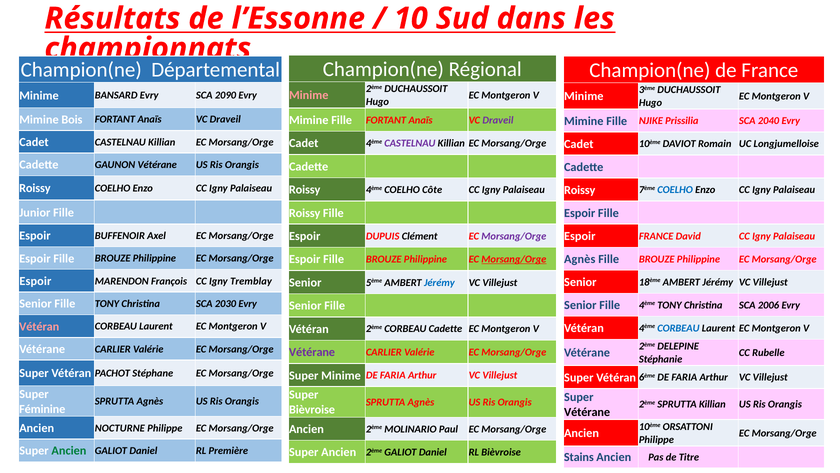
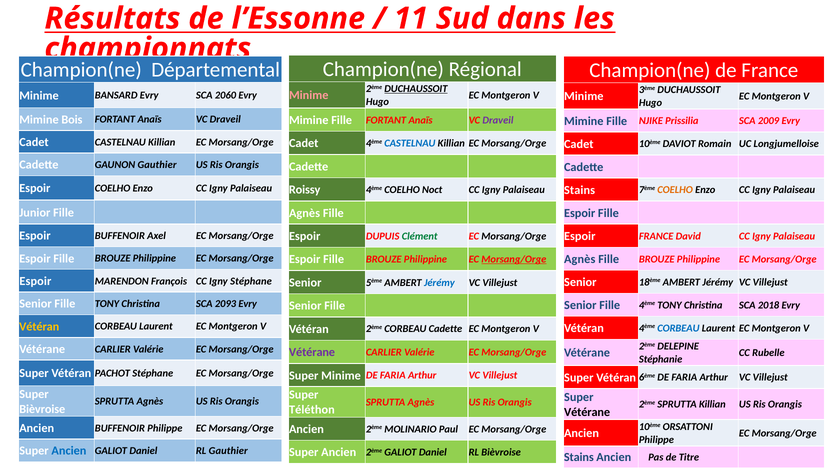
10: 10 -> 11
DUCHAUSSOIT at (416, 89) underline: none -> present
2090: 2090 -> 2060
2040: 2040 -> 2009
CASTELNAU at (410, 143) colour: purple -> blue
GAUNON Vétérane: Vétérane -> Gauthier
Roissy at (35, 188): Roissy -> Espoir
Côte: Côte -> Noct
Roissy at (580, 190): Roissy -> Stains
COELHO at (675, 190) colour: blue -> orange
Roissy at (305, 213): Roissy -> Agnès
Clément colour: black -> green
Morsang/Orge at (514, 236) colour: purple -> black
Igny Tremblay: Tremblay -> Stéphane
2030: 2030 -> 2093
2006: 2006 -> 2018
Vétéran at (39, 326) colour: pink -> yellow
Féminine at (42, 409): Féminine -> Bièvroise
Bièvroise at (312, 409): Bièvroise -> Téléthon
Ancien NOCTURNE: NOCTURNE -> BUFFENOIR
Ancien at (69, 450) colour: green -> blue
RL Première: Première -> Gauthier
